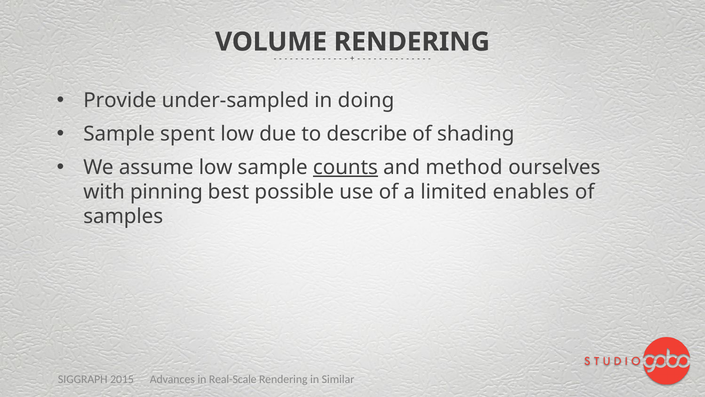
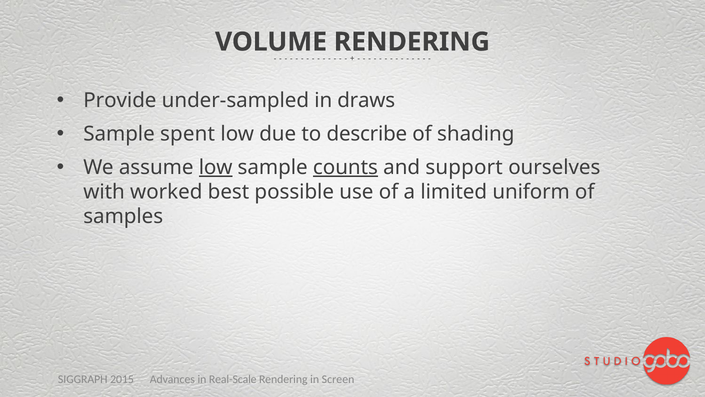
doing: doing -> draws
low at (216, 167) underline: none -> present
method: method -> support
pinning: pinning -> worked
enables: enables -> uniform
Similar: Similar -> Screen
